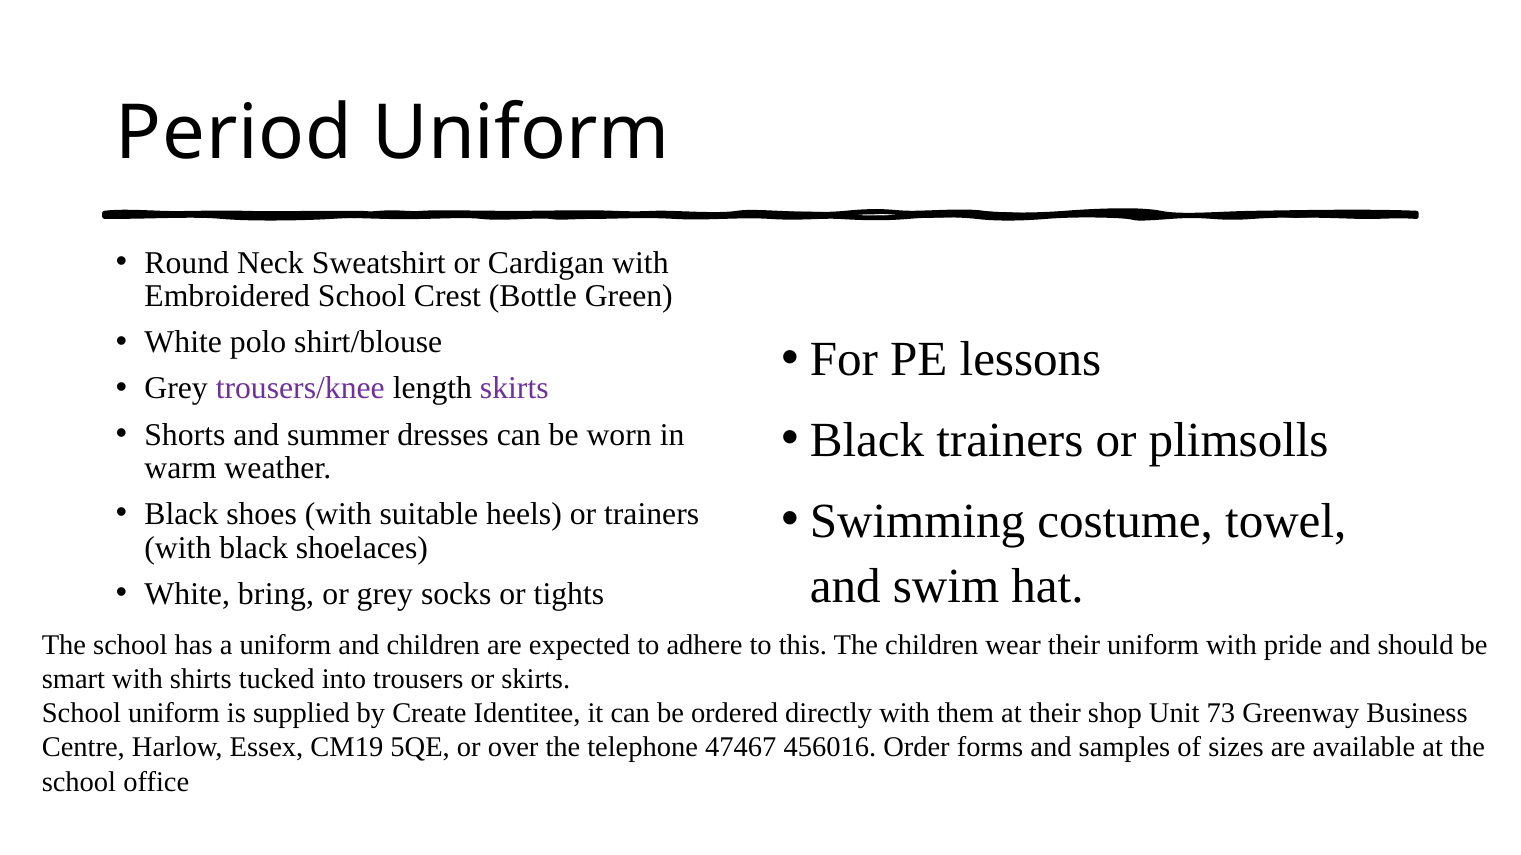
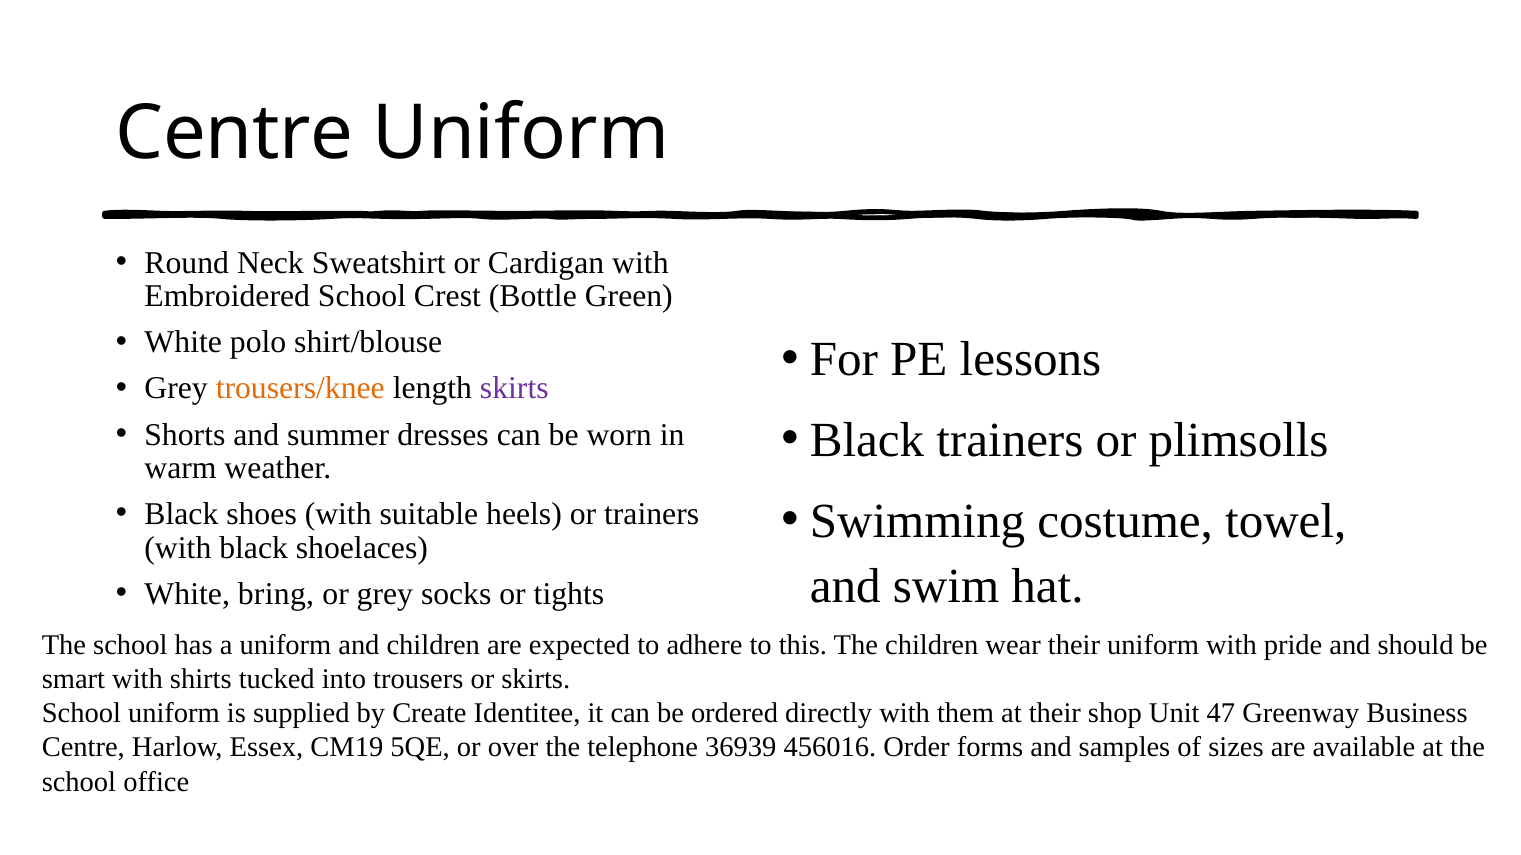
Period at (234, 133): Period -> Centre
trousers/knee colour: purple -> orange
73: 73 -> 47
47467: 47467 -> 36939
